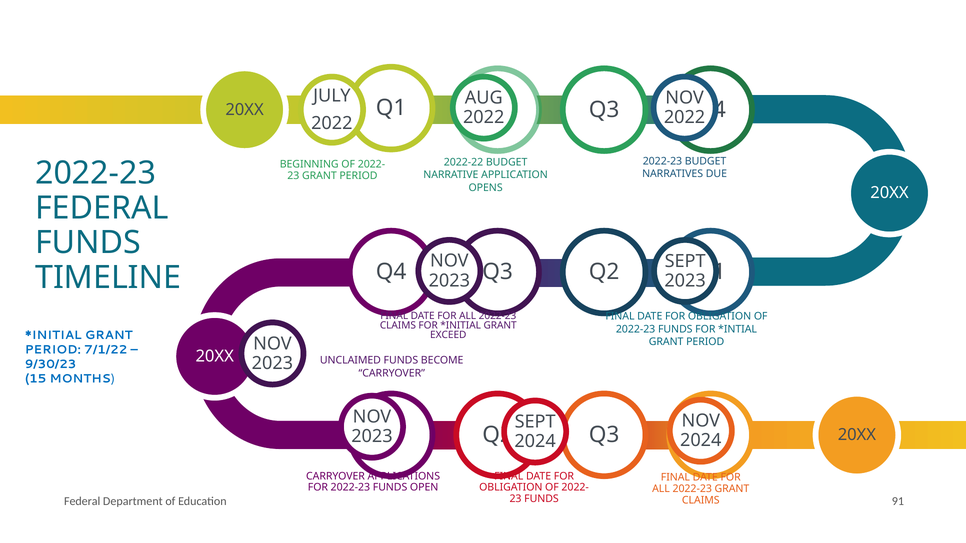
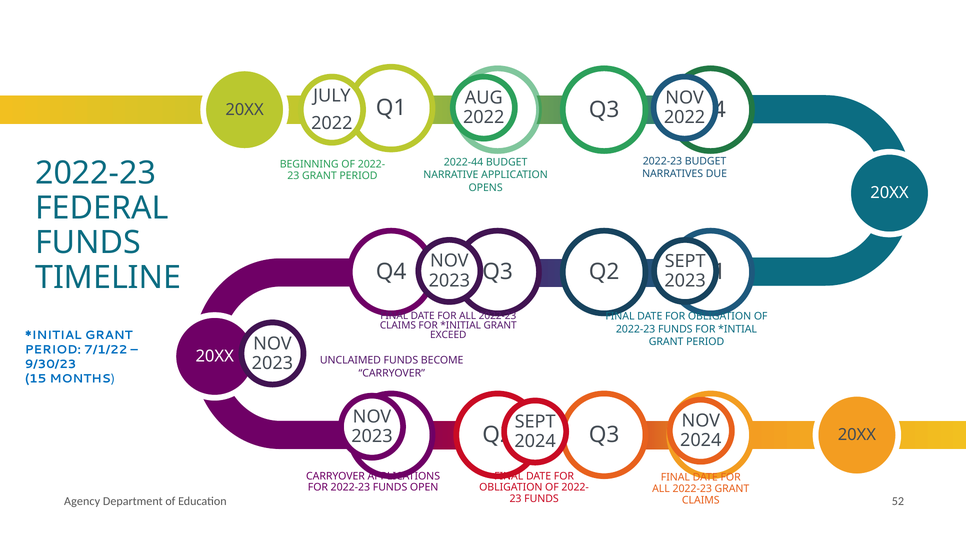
2022-22: 2022-22 -> 2022-44
Federal at (82, 502): Federal -> Agency
91: 91 -> 52
